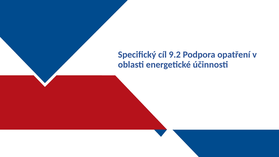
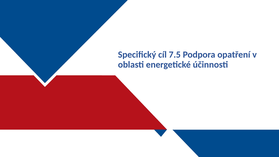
9.2: 9.2 -> 7.5
